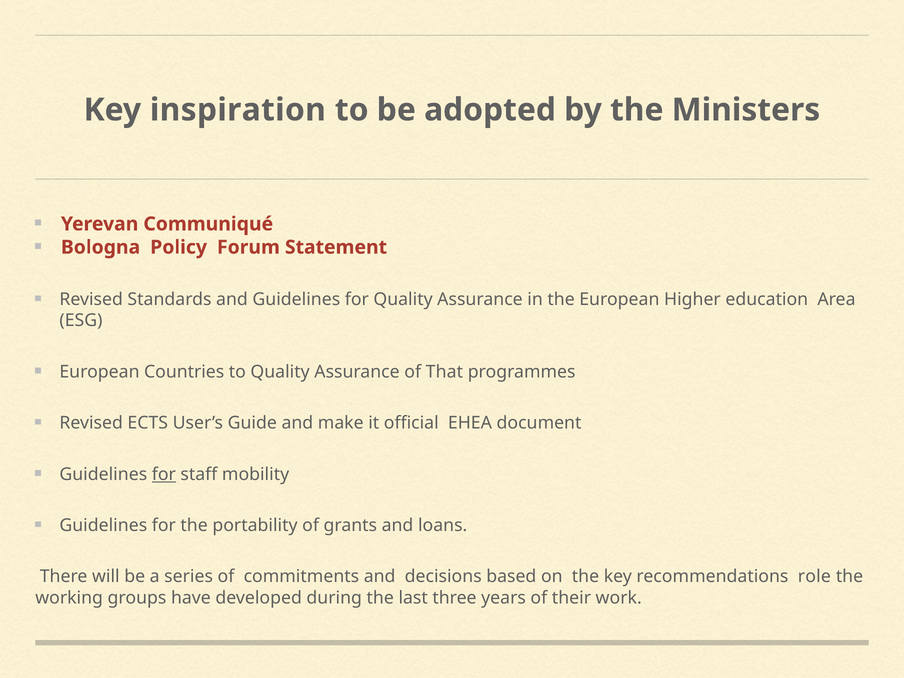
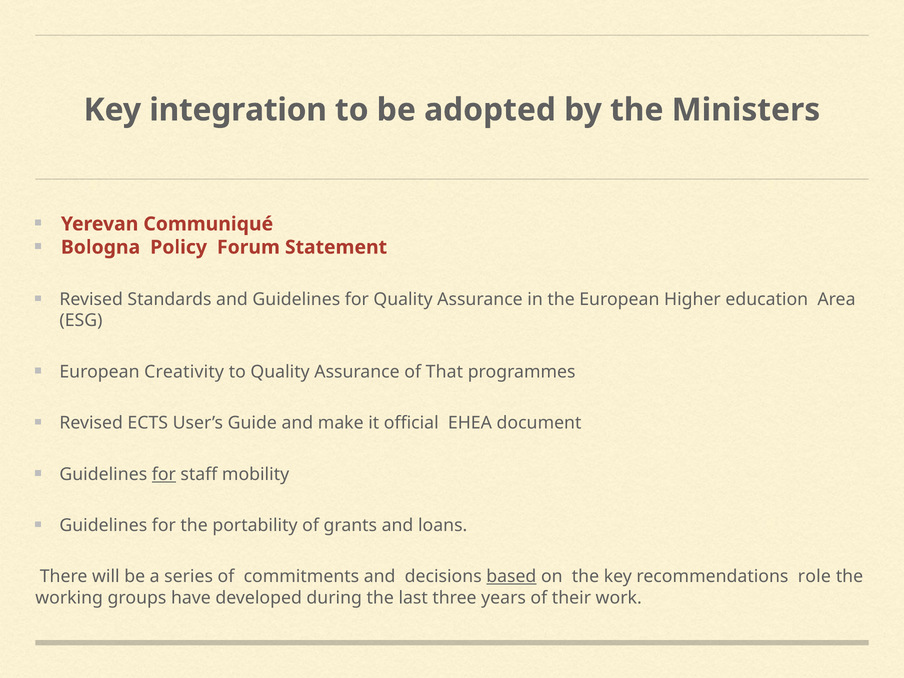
inspiration: inspiration -> integration
Countries: Countries -> Creativity
based underline: none -> present
